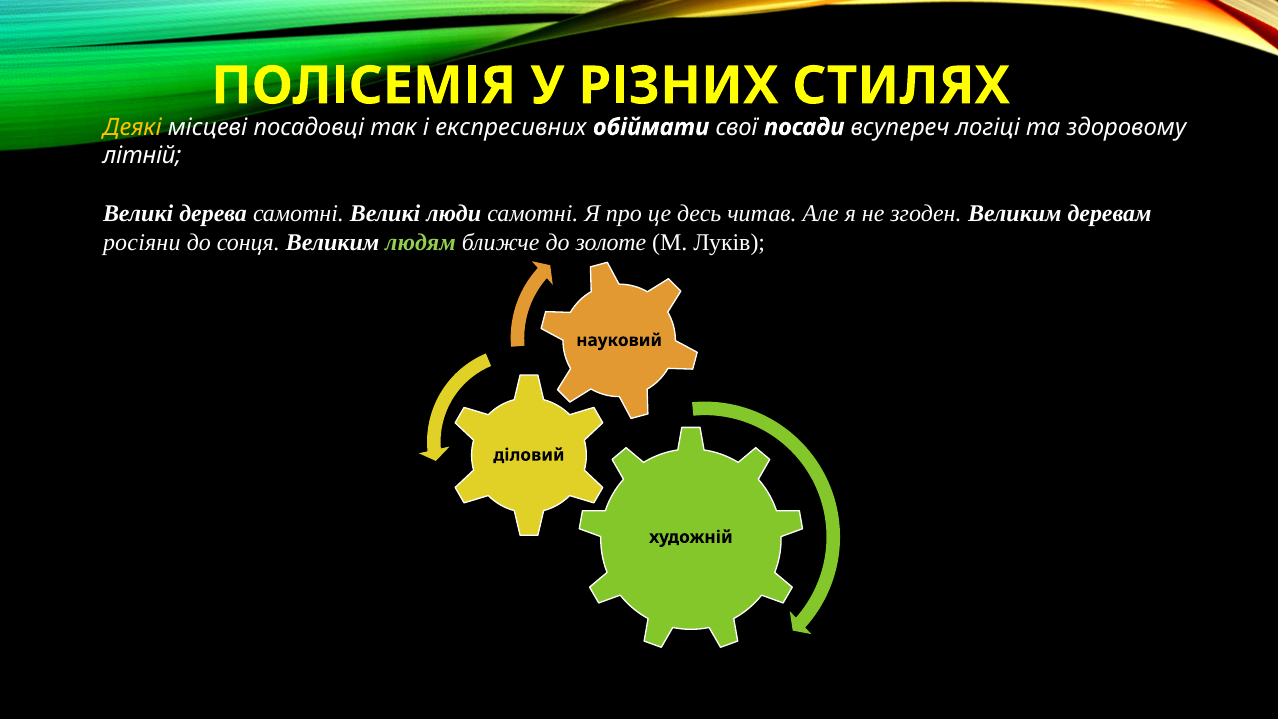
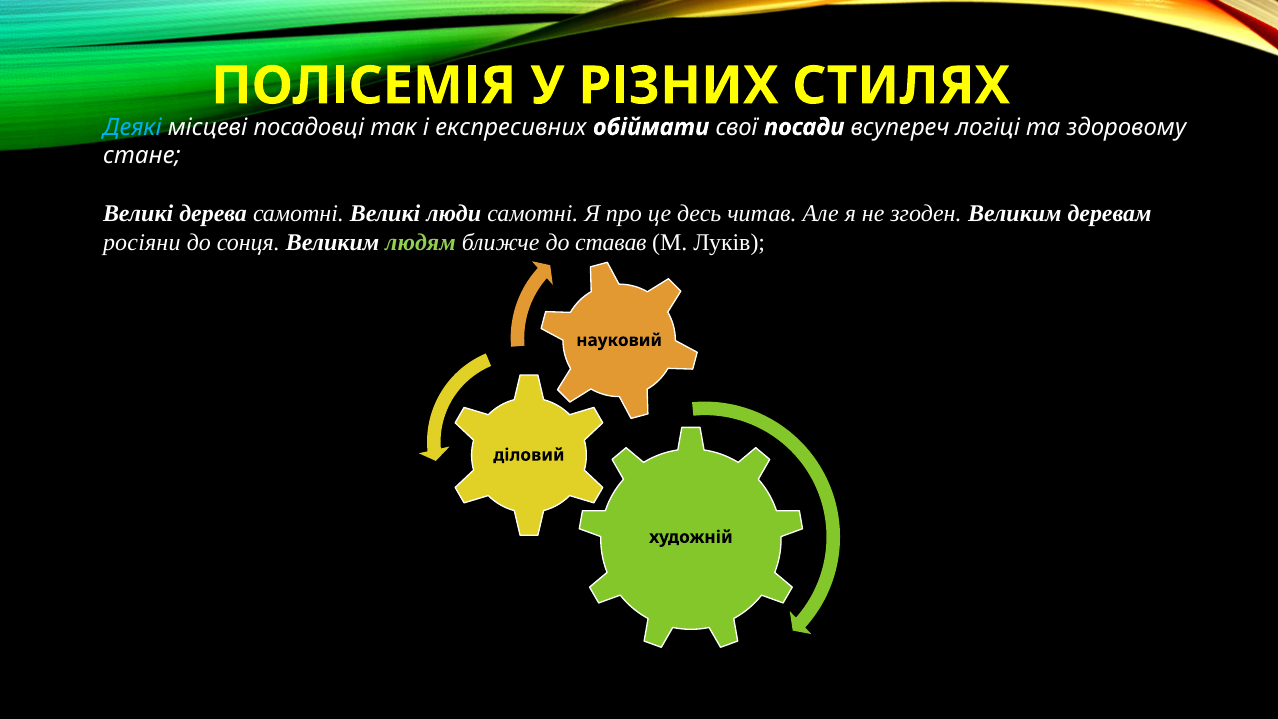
Деякі colour: yellow -> light blue
літній: літній -> стане
золоте: золоте -> ставав
